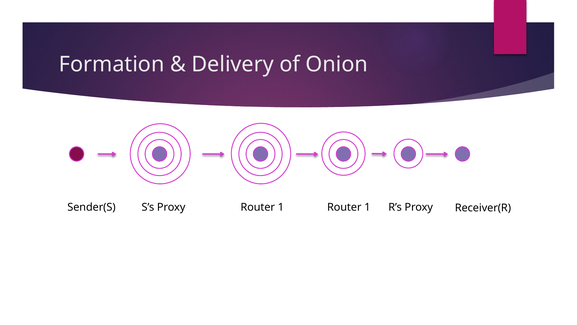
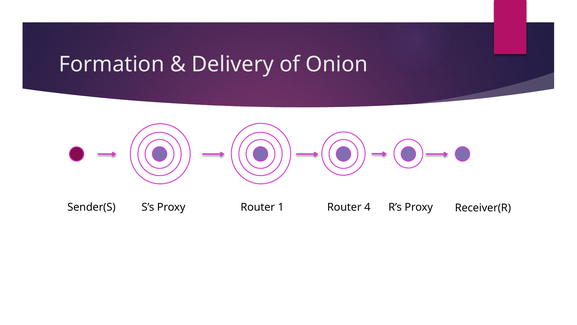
1 Router 1: 1 -> 4
